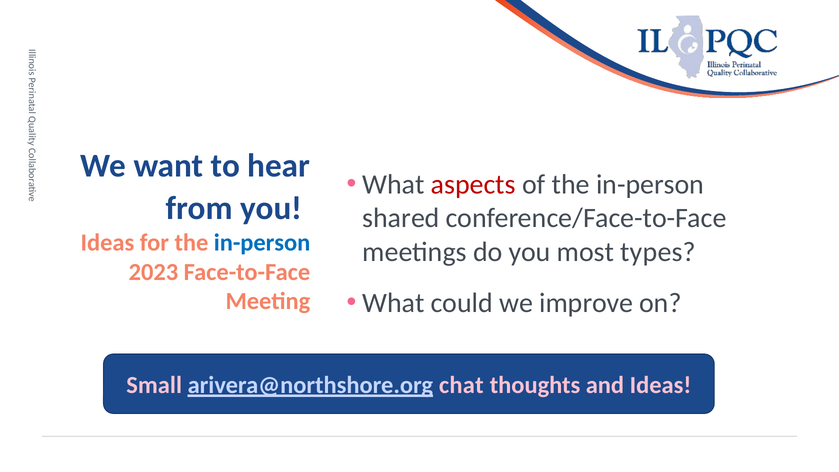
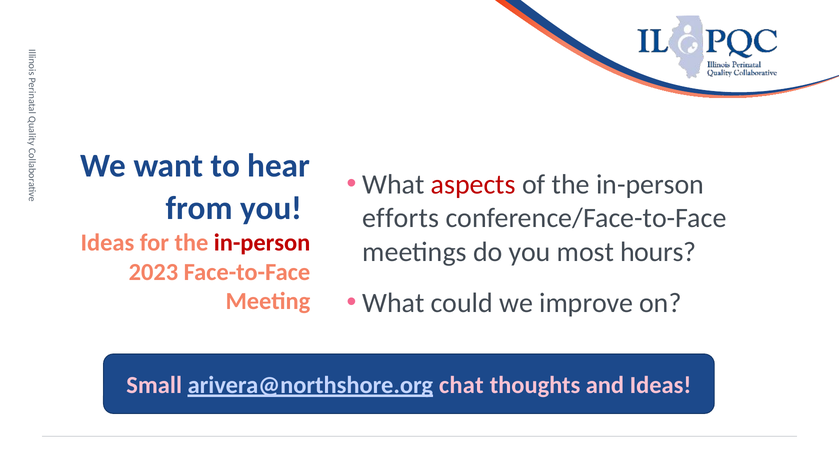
shared: shared -> efforts
in-person at (262, 243) colour: blue -> red
types: types -> hours
